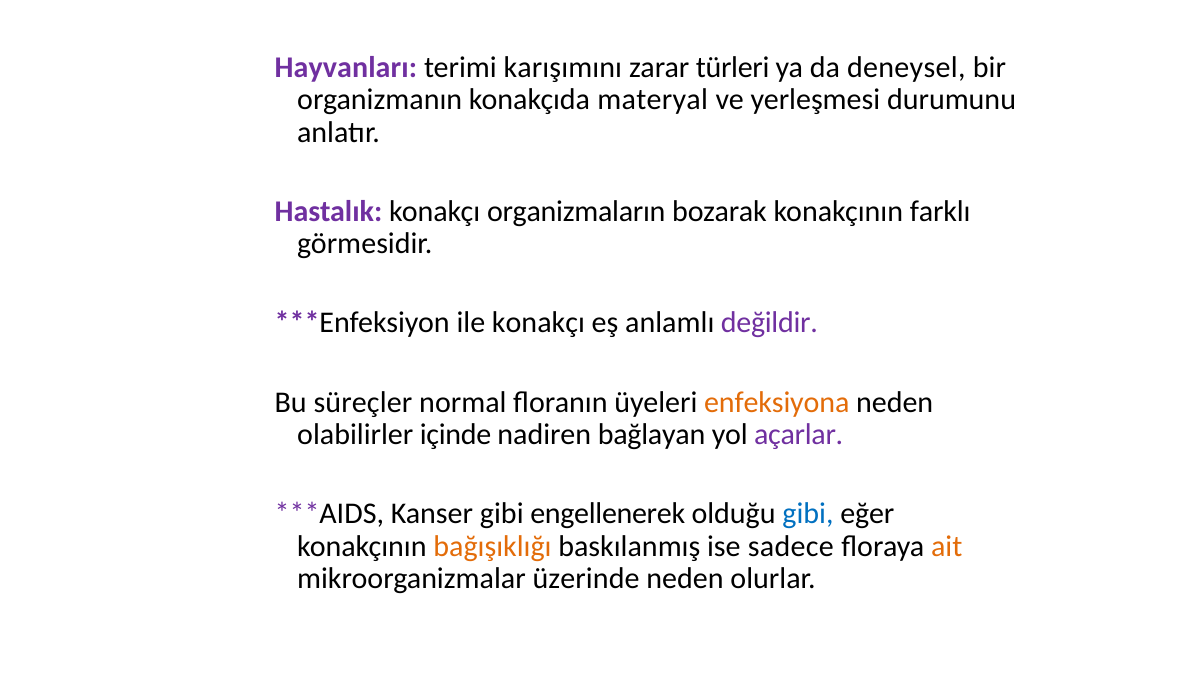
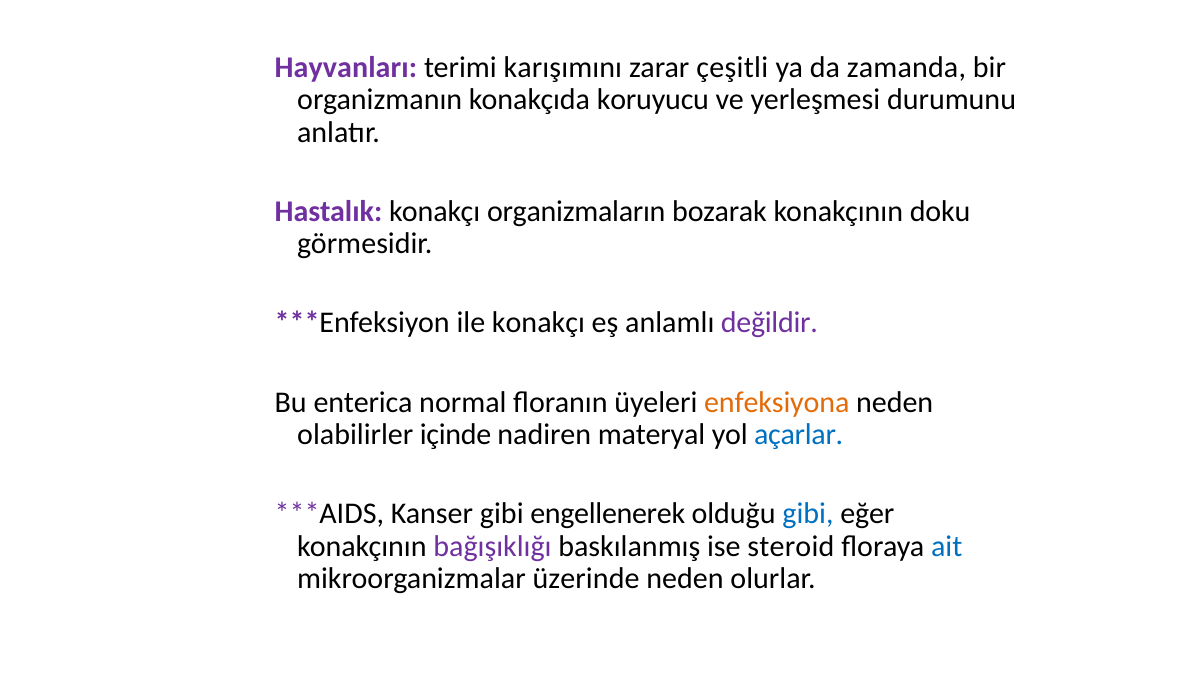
türleri: türleri -> çeşitli
deneysel: deneysel -> zamanda
materyal: materyal -> koruyucu
farklı: farklı -> doku
süreçler: süreçler -> enterica
bağlayan: bağlayan -> materyal
açarlar colour: purple -> blue
bağışıklığı colour: orange -> purple
sadece: sadece -> steroid
ait colour: orange -> blue
